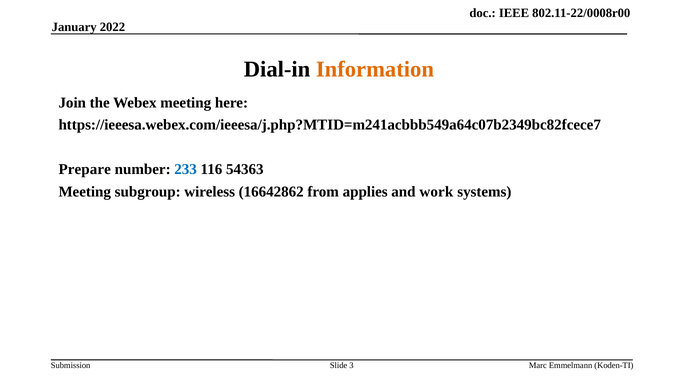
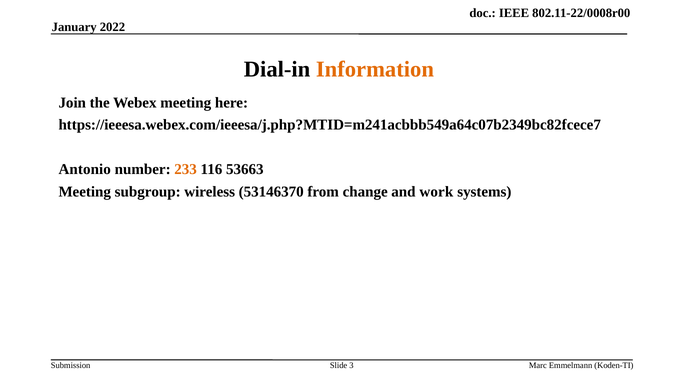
Prepare: Prepare -> Antonio
233 colour: blue -> orange
54363: 54363 -> 53663
16642862: 16642862 -> 53146370
applies: applies -> change
